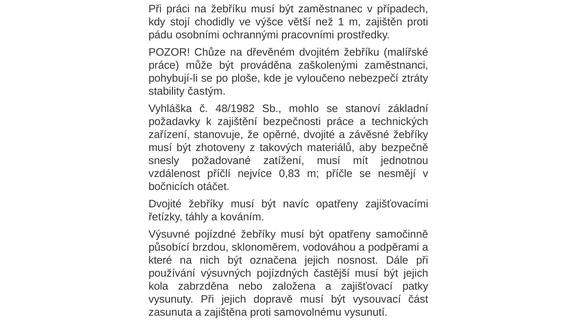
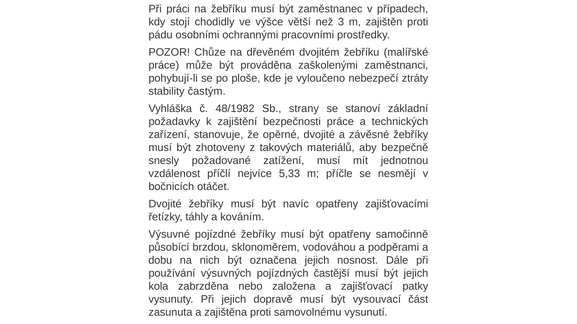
1: 1 -> 3
mohlo: mohlo -> strany
0,83: 0,83 -> 5,33
které: které -> dobu
